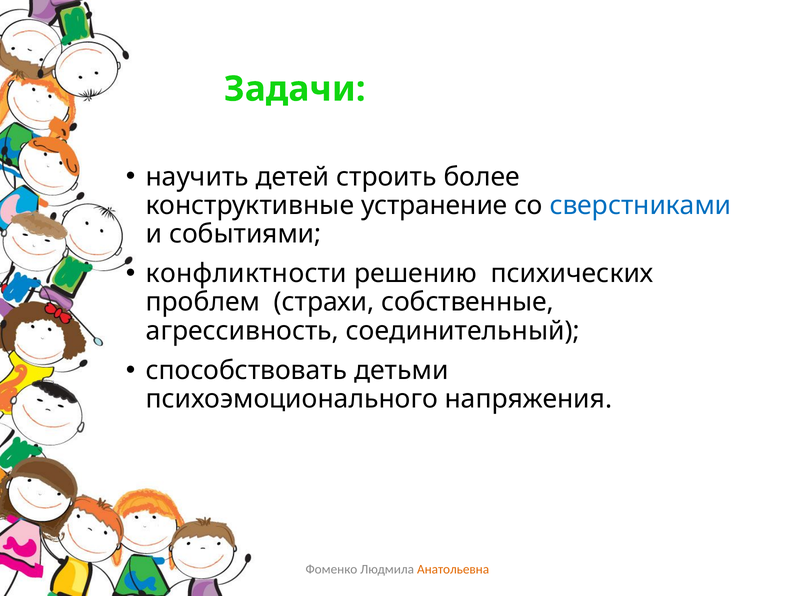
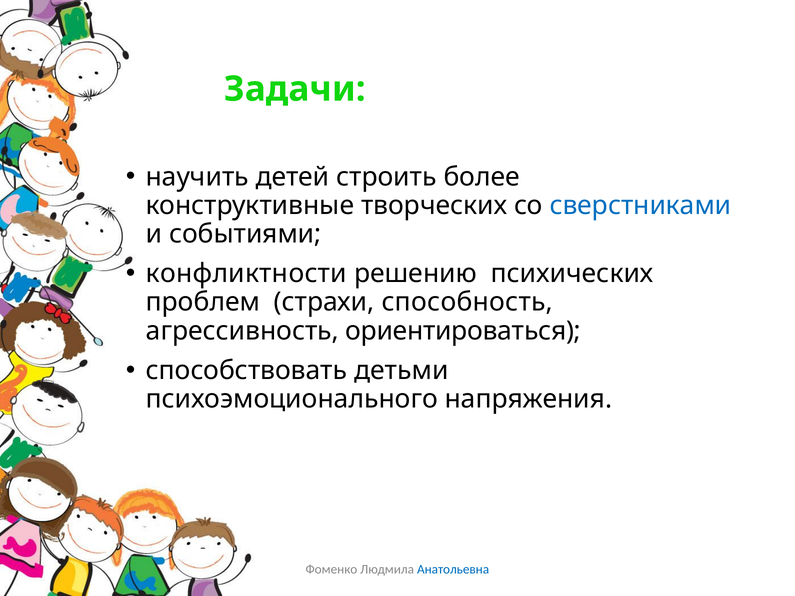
устранение: устранение -> творческих
собственные: собственные -> способность
соединительный: соединительный -> ориентироваться
Анатольевна colour: orange -> blue
